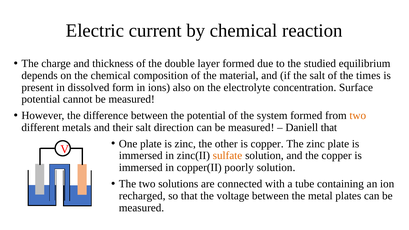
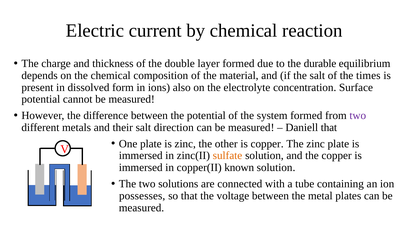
studied: studied -> durable
two at (358, 116) colour: orange -> purple
poorly: poorly -> known
recharged: recharged -> possesses
